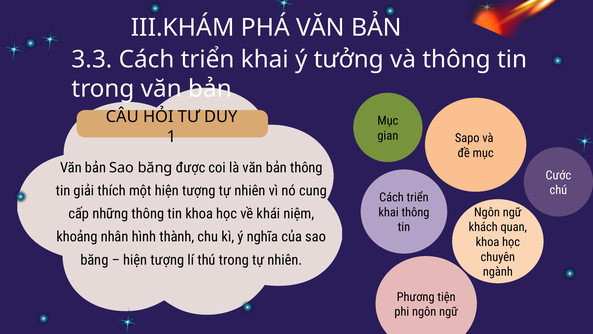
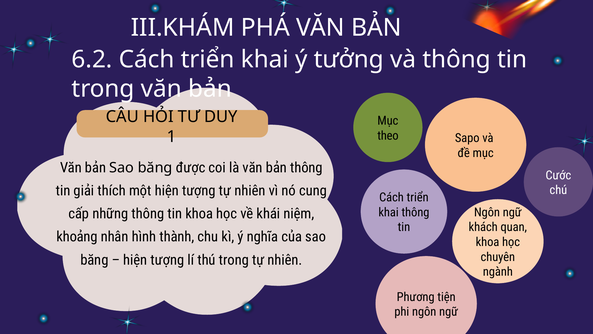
3.3: 3.3 -> 6.2
gian: gian -> theo
